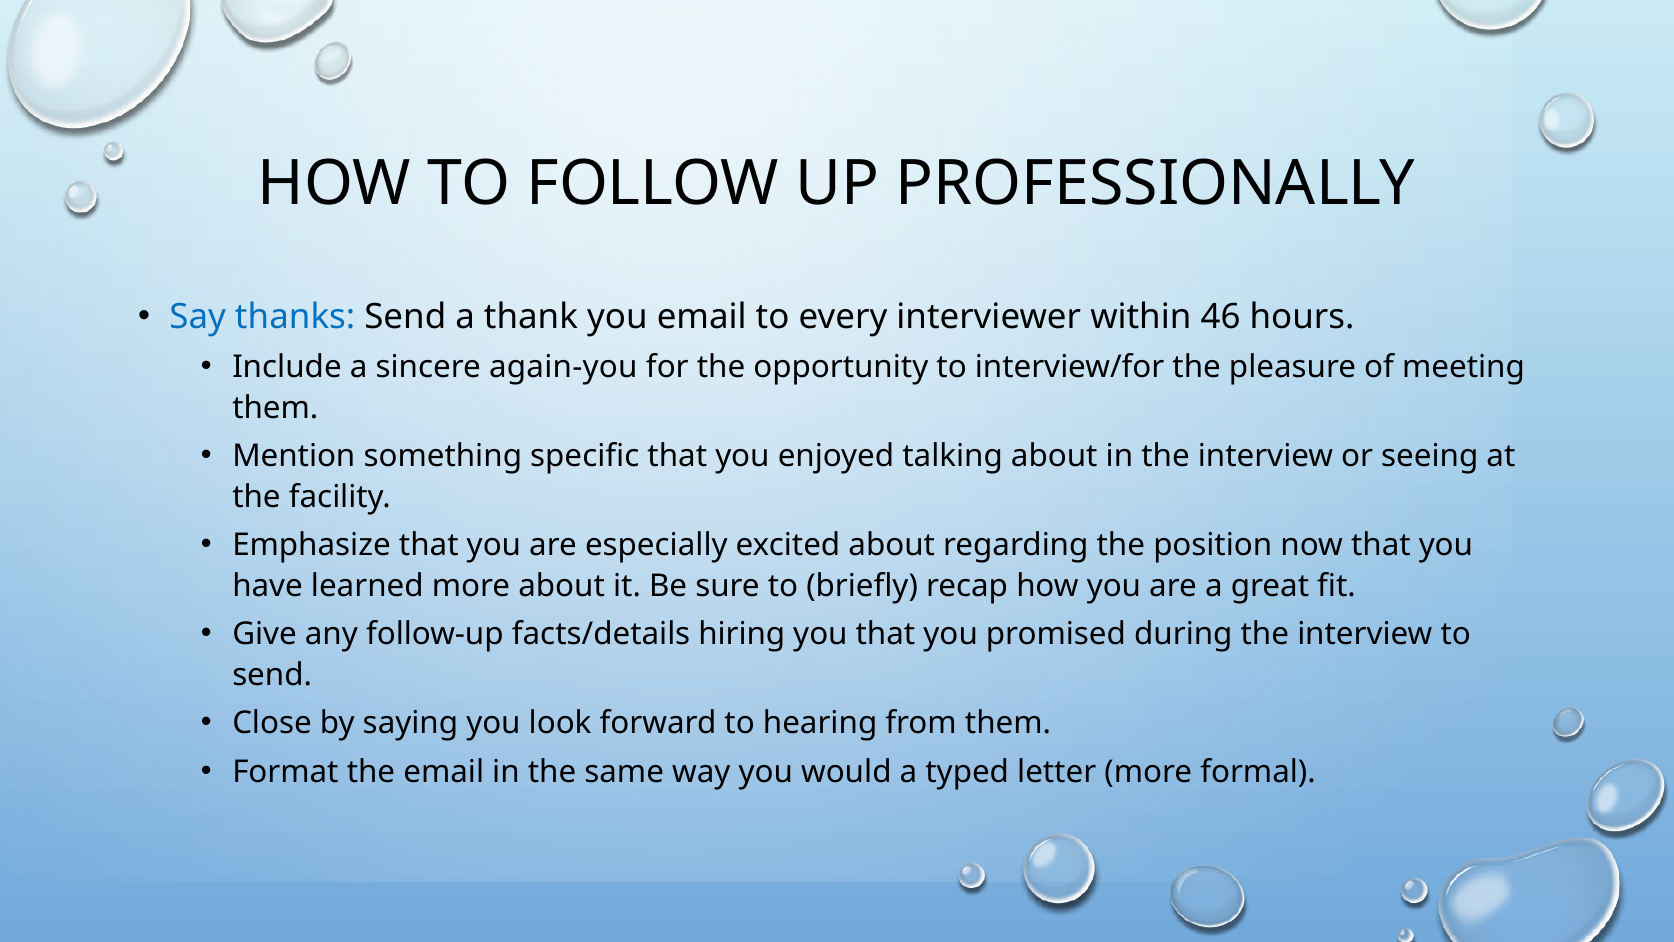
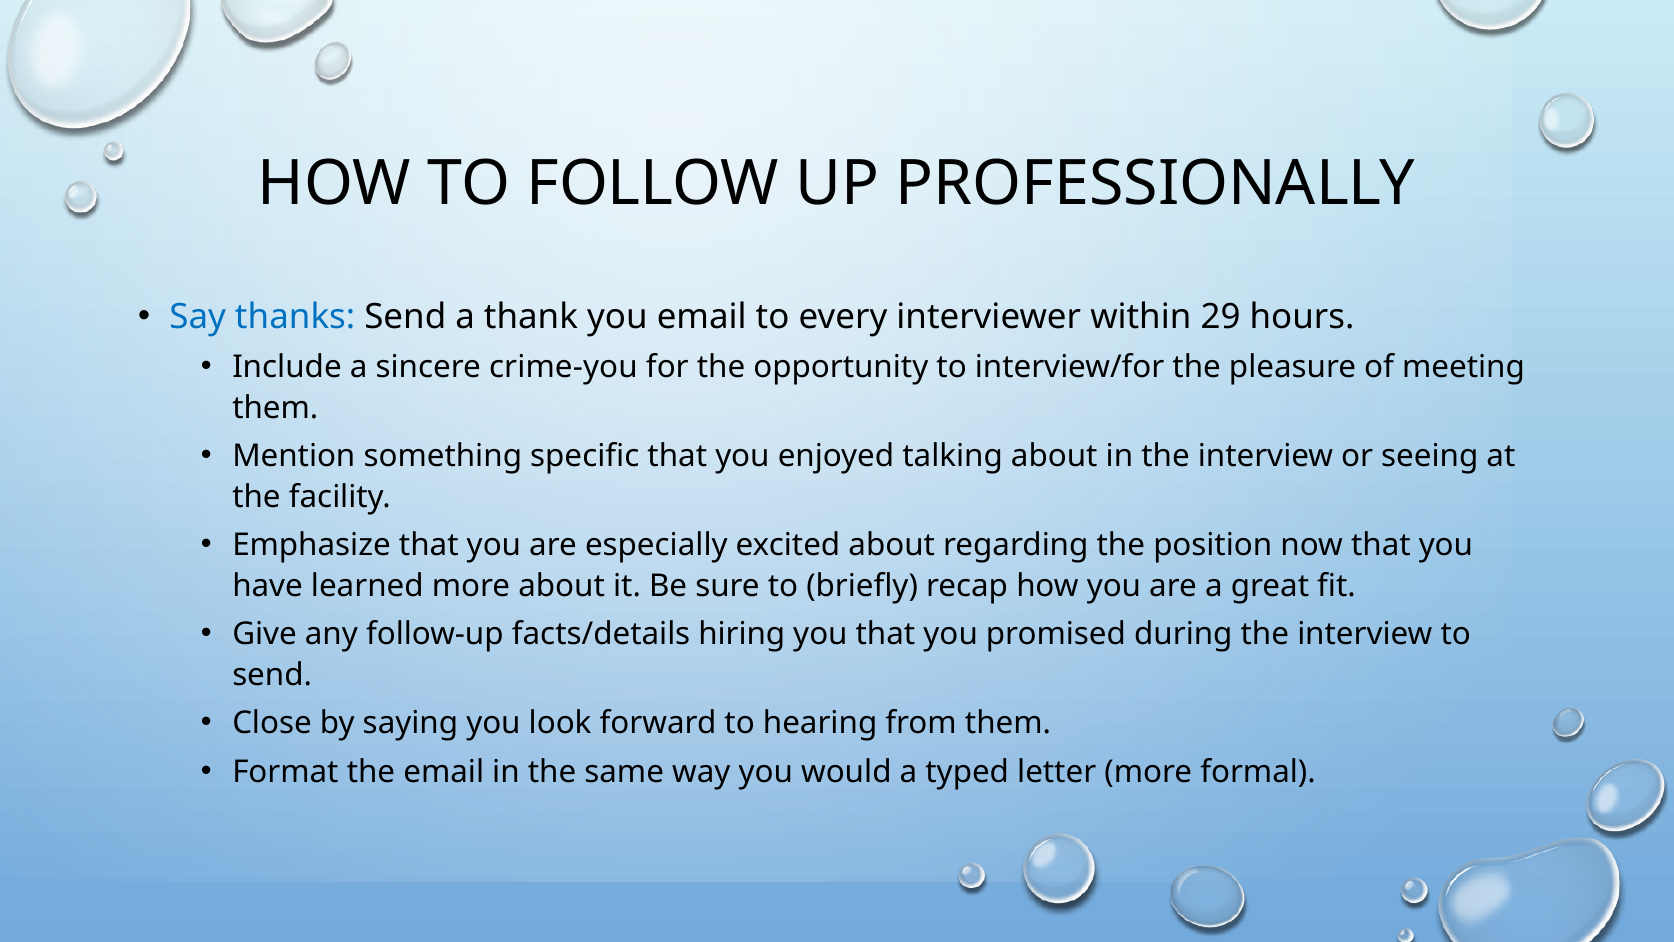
46: 46 -> 29
again-you: again-you -> crime-you
